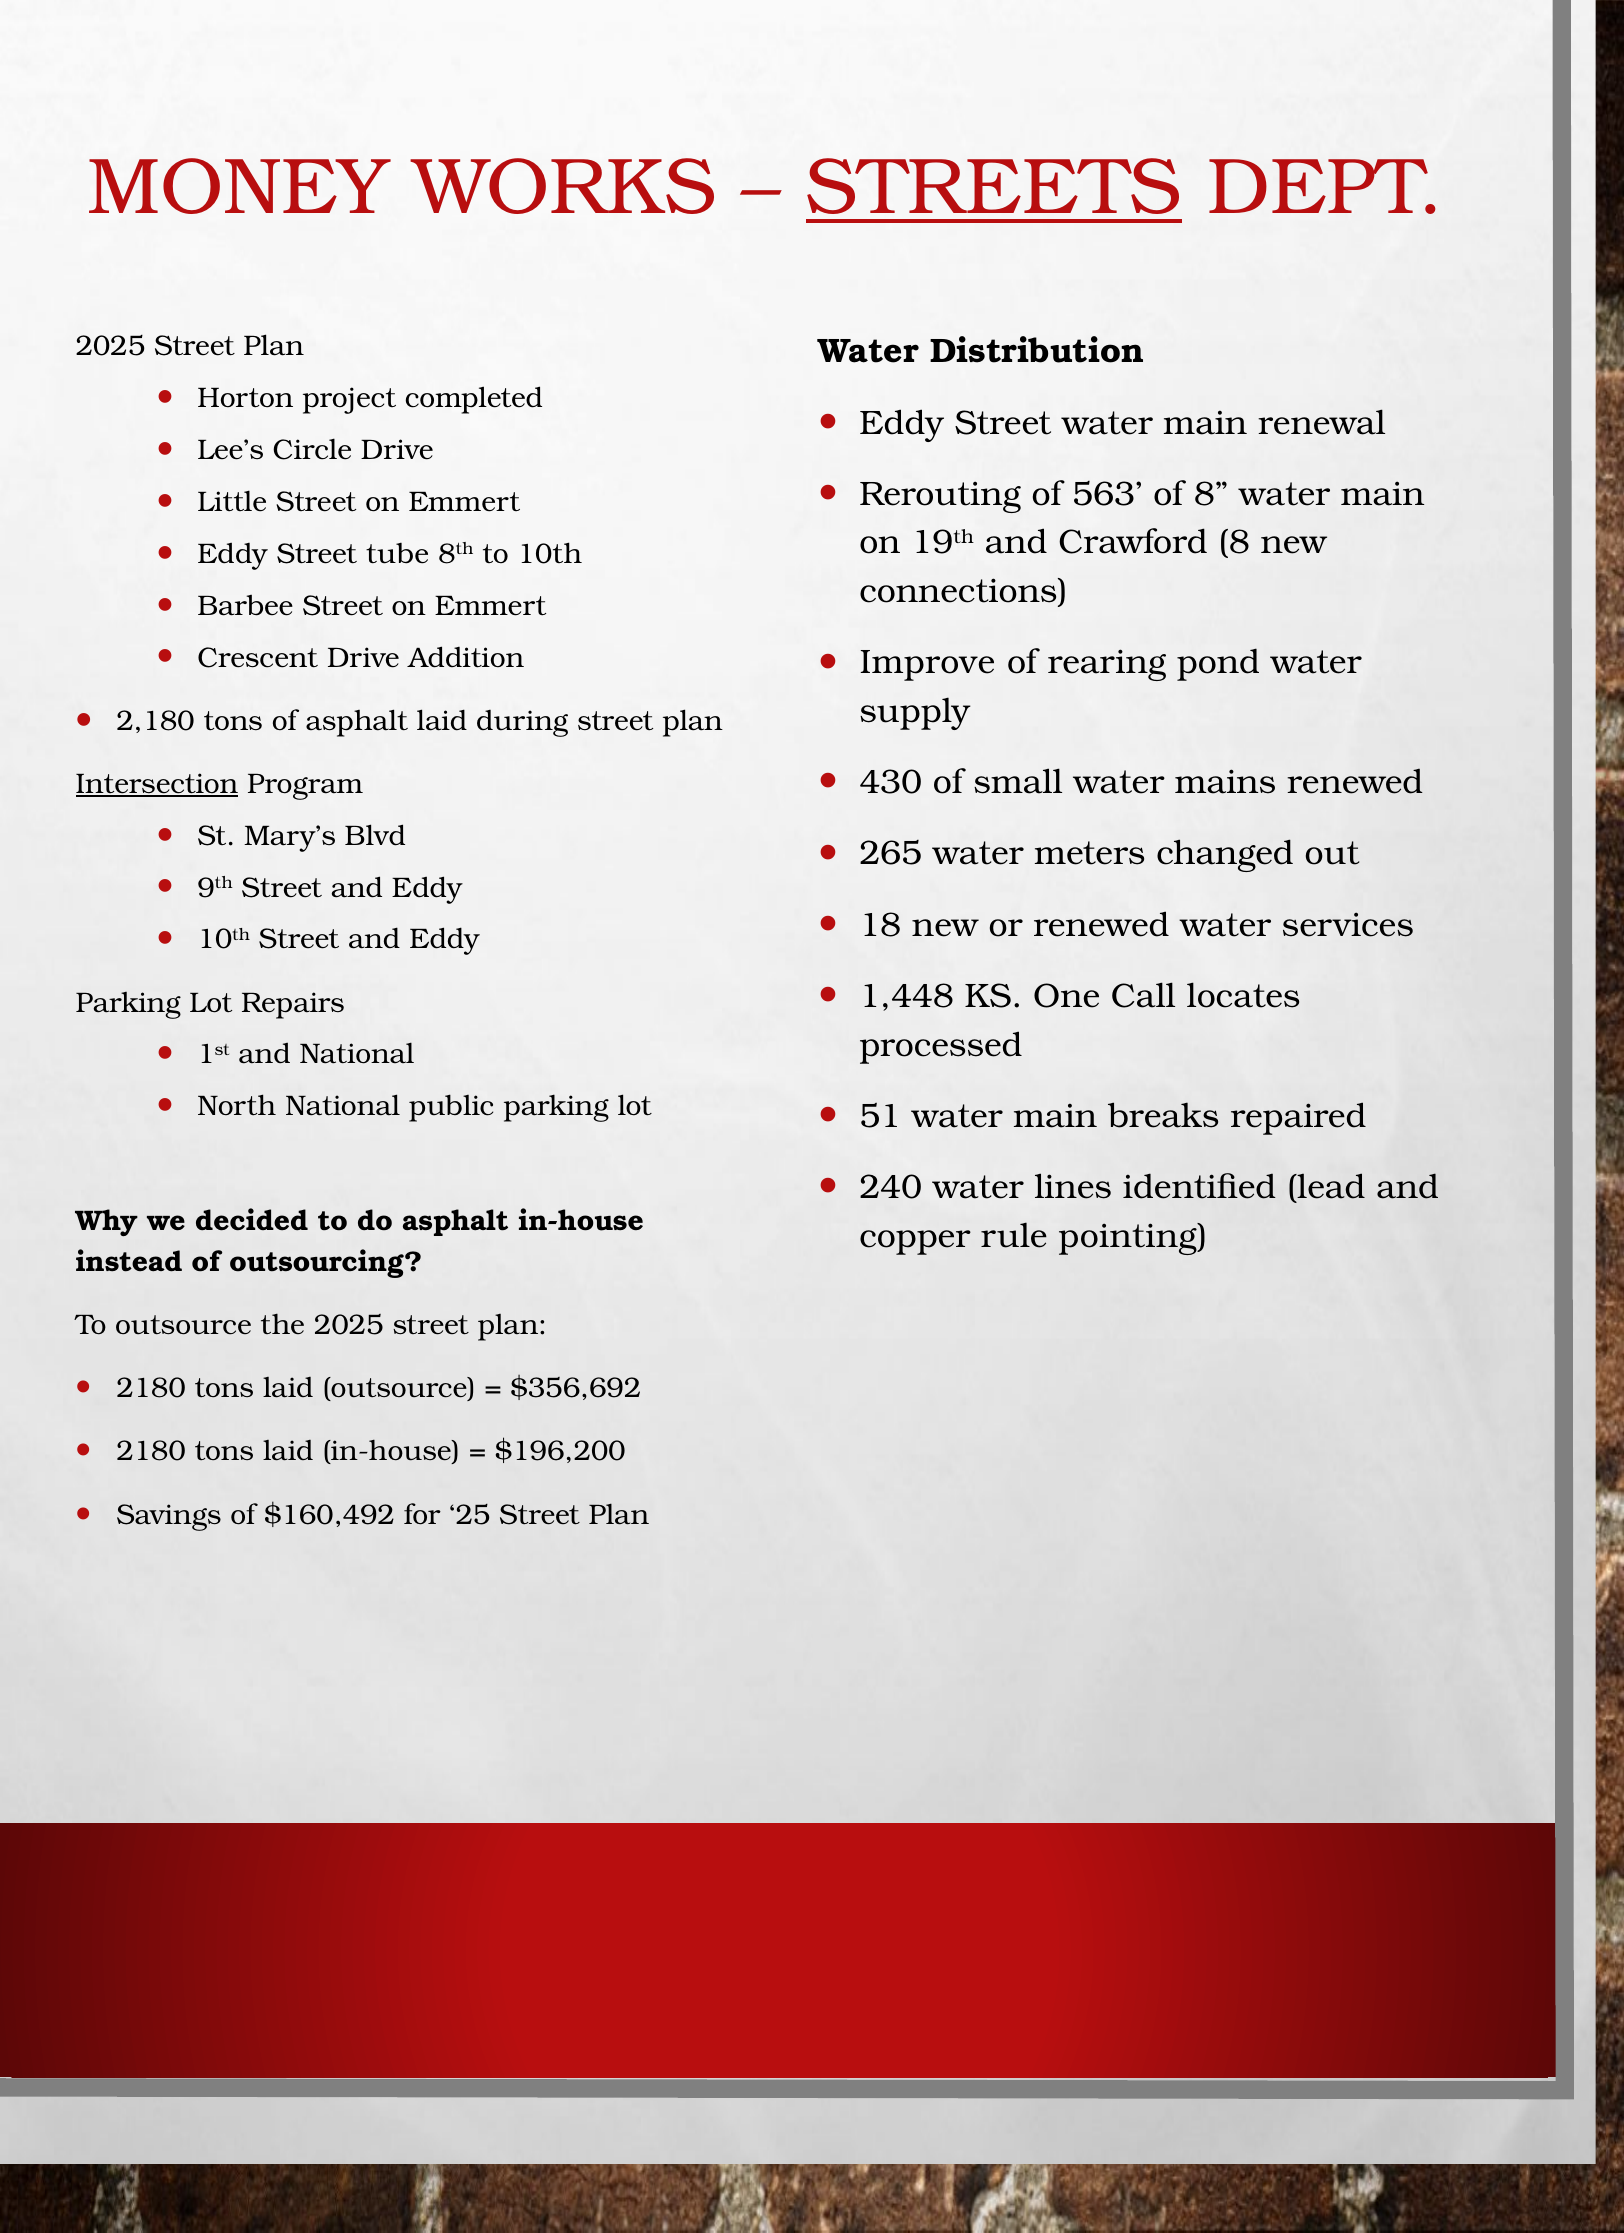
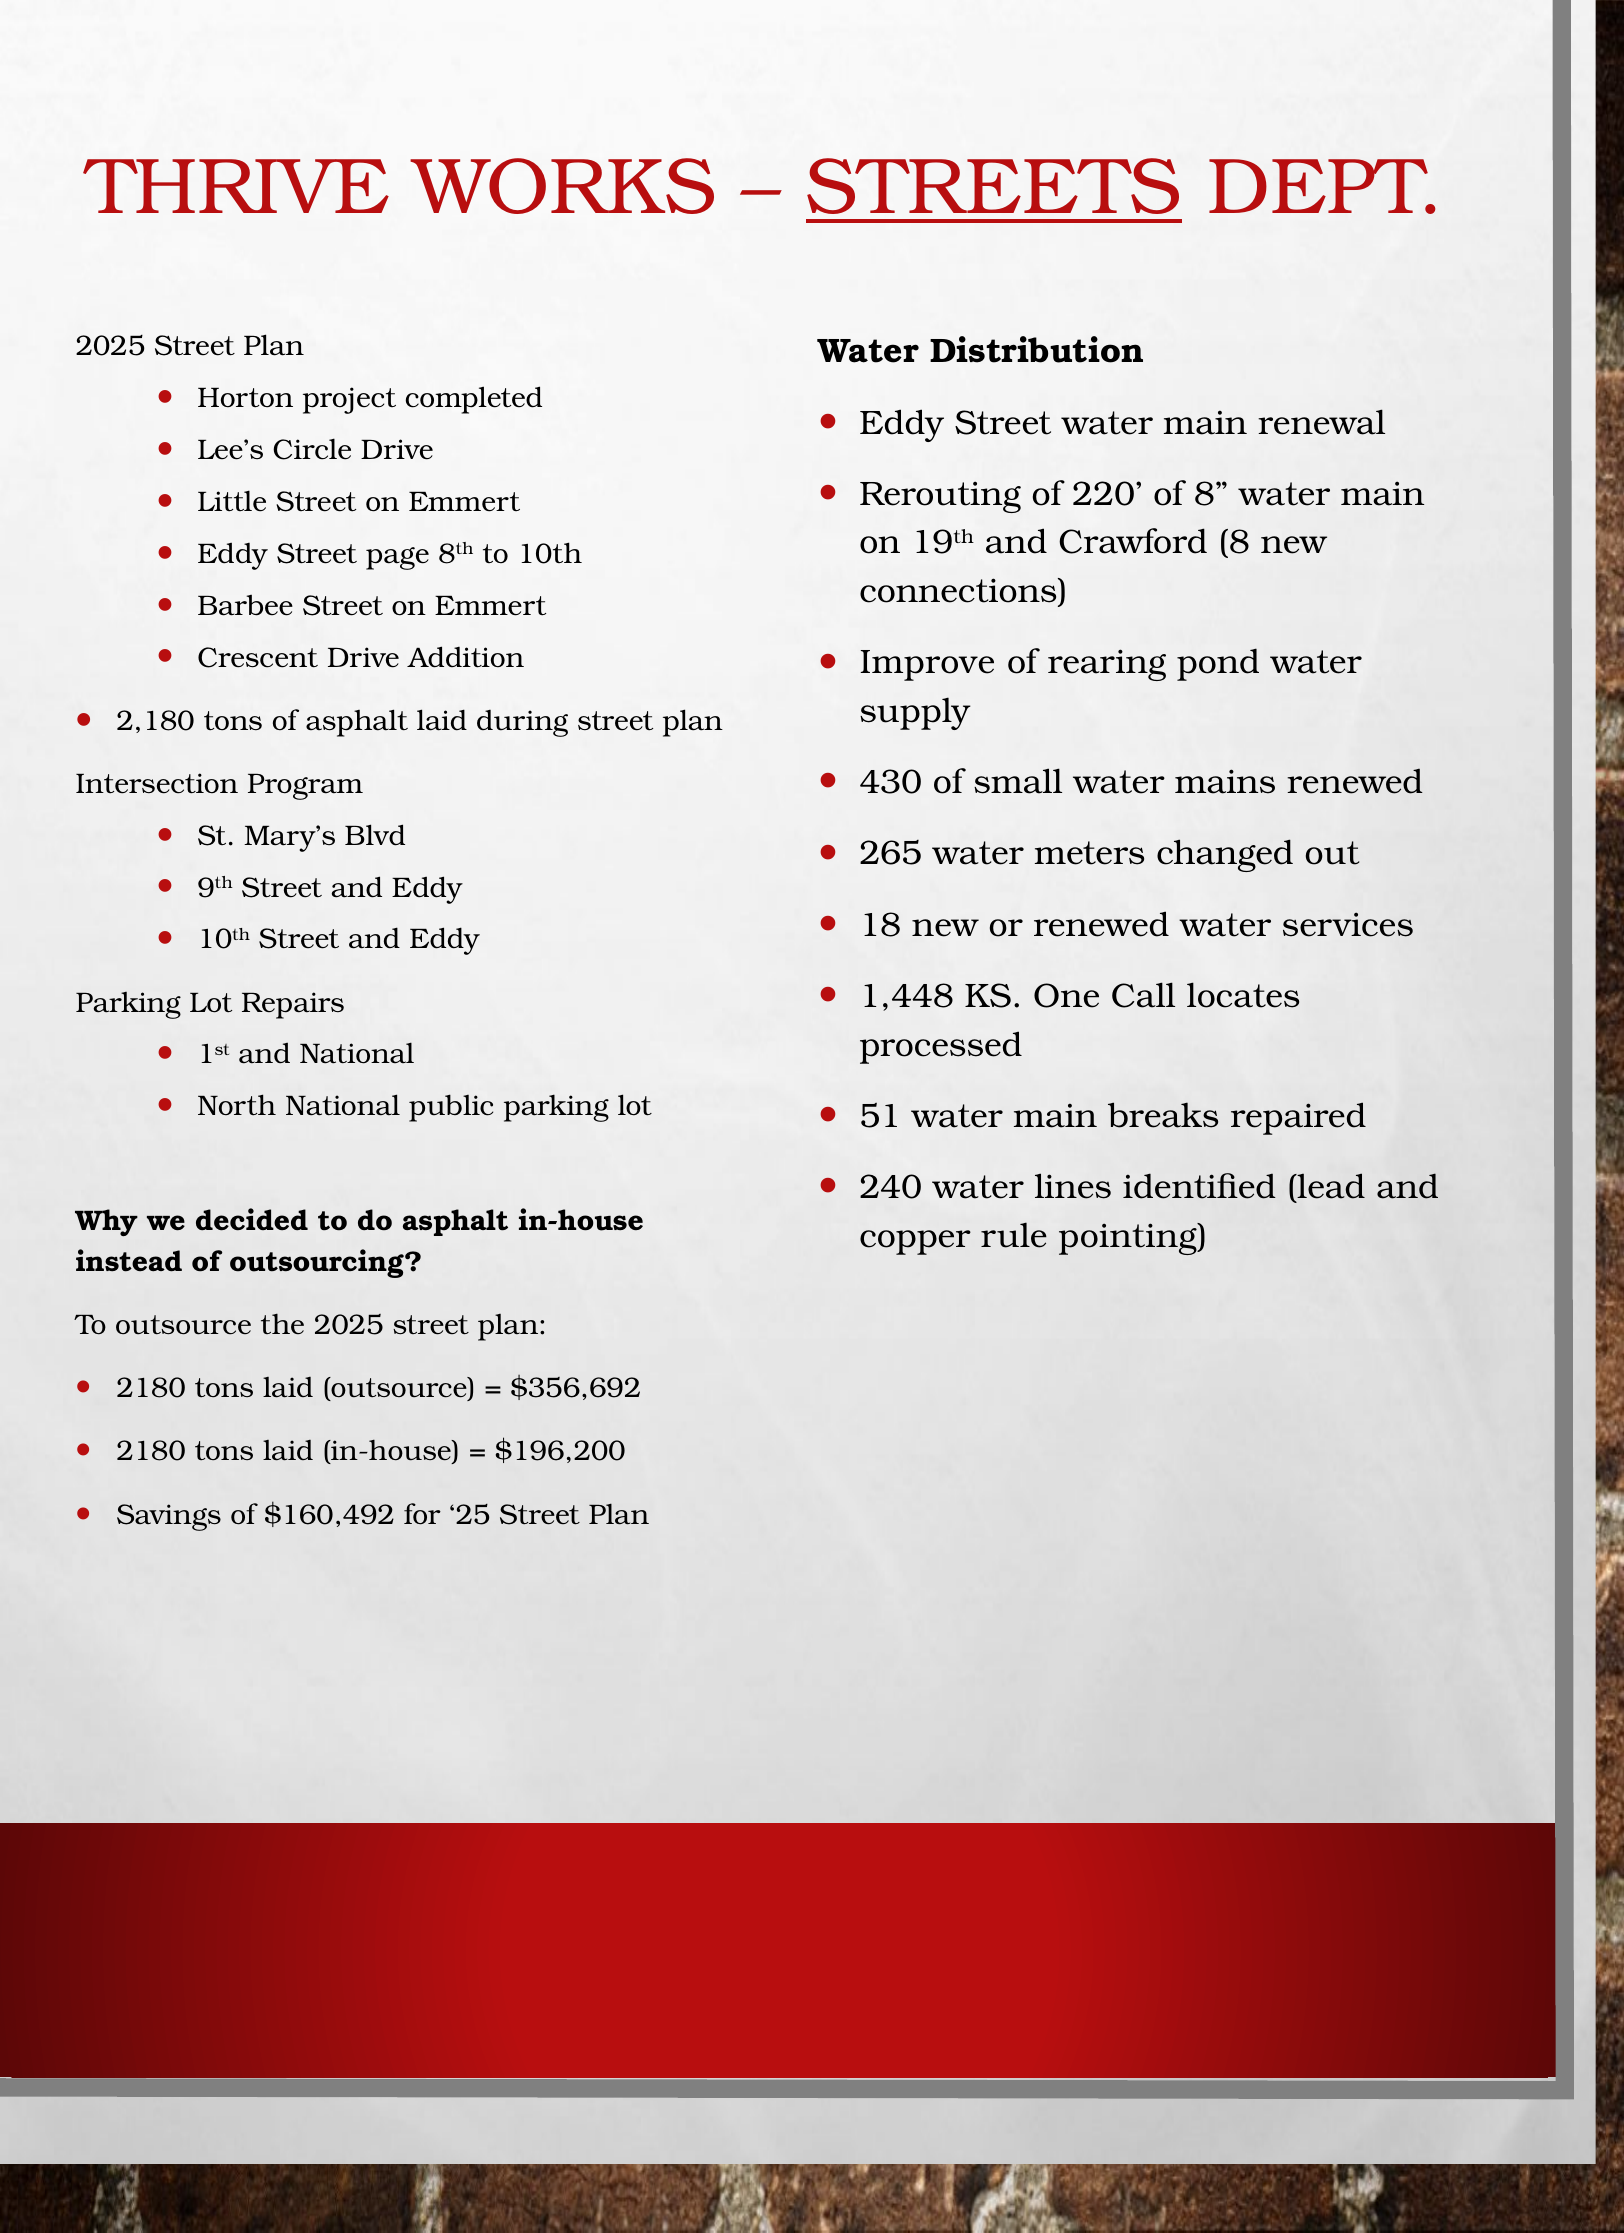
MONEY: MONEY -> THRIVE
563: 563 -> 220
tube: tube -> page
Intersection underline: present -> none
